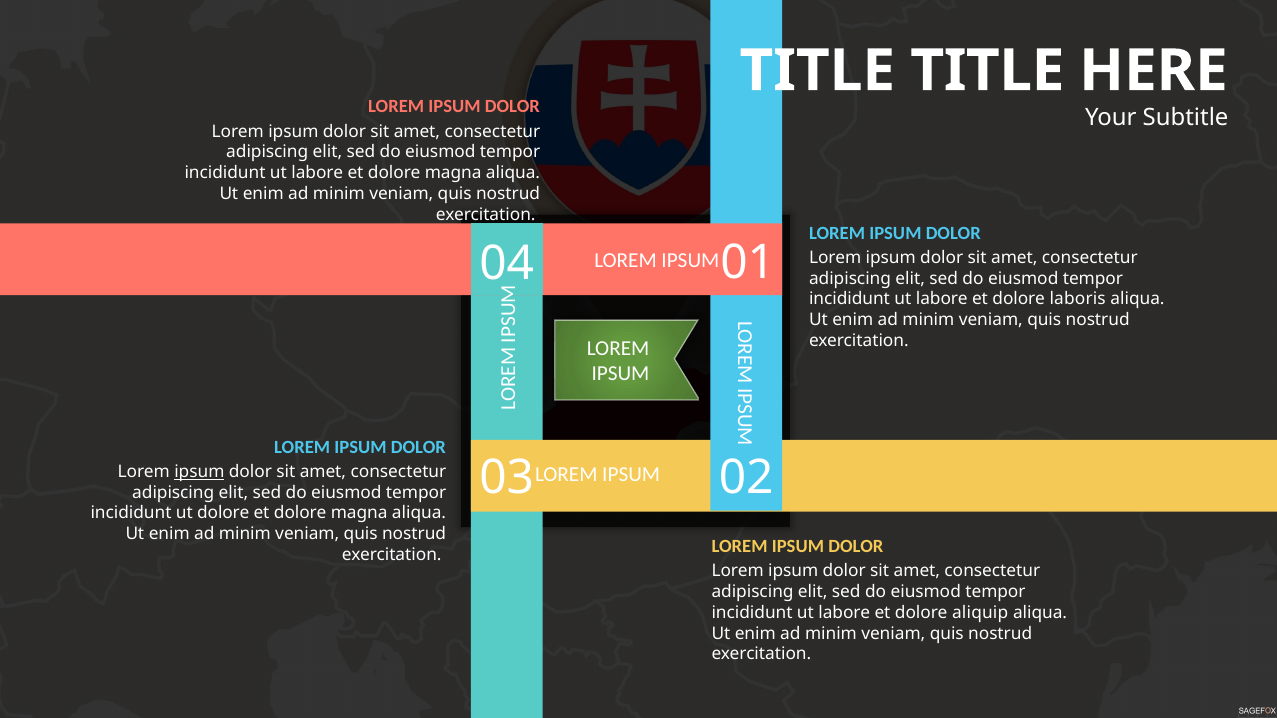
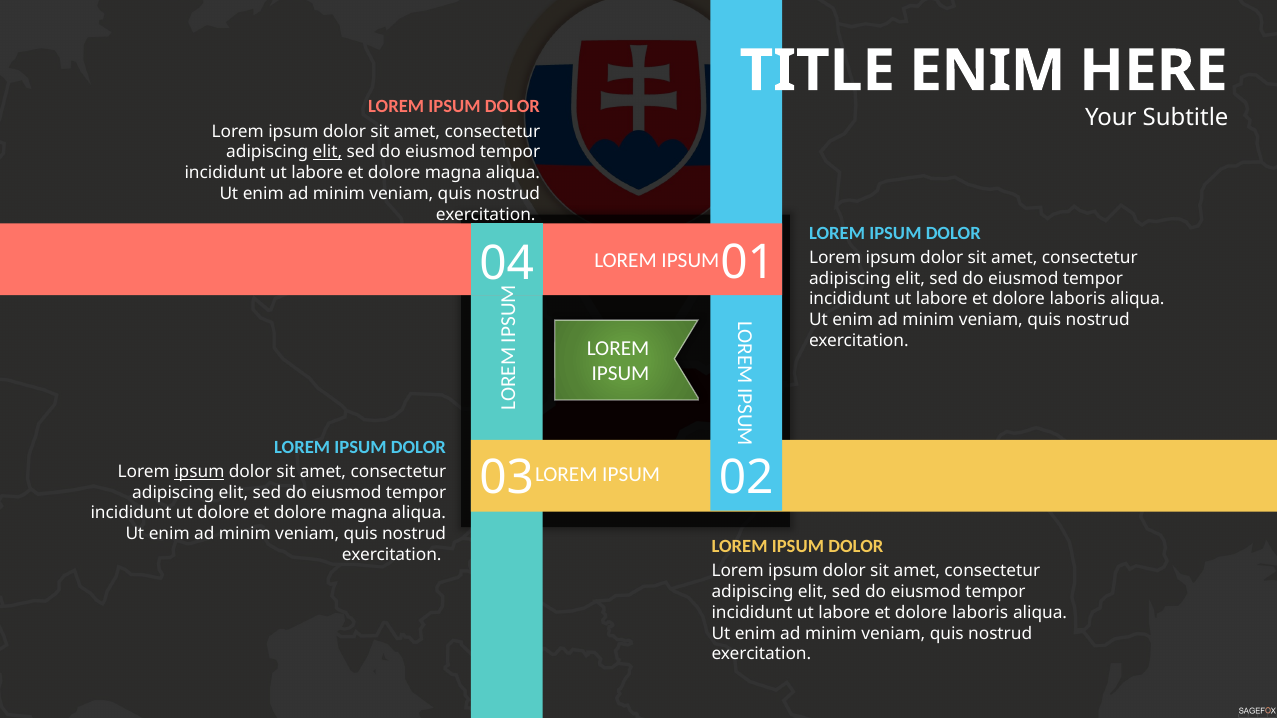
TITLE TITLE: TITLE -> ENIM
elit at (327, 152) underline: none -> present
aliquip at (980, 613): aliquip -> laboris
